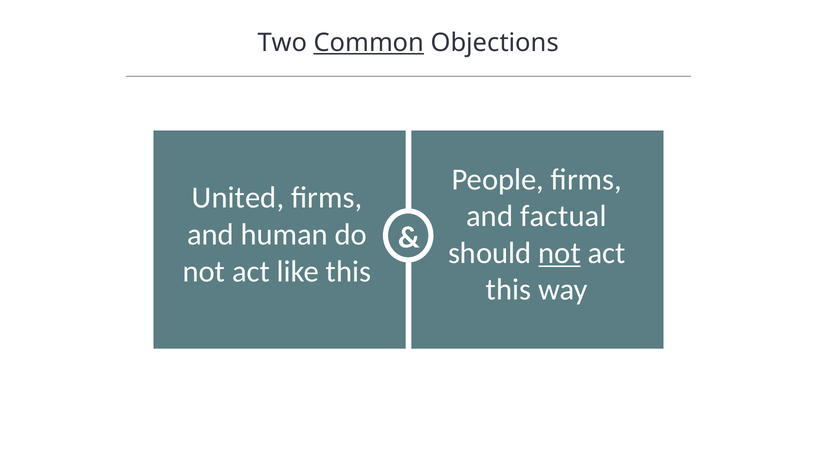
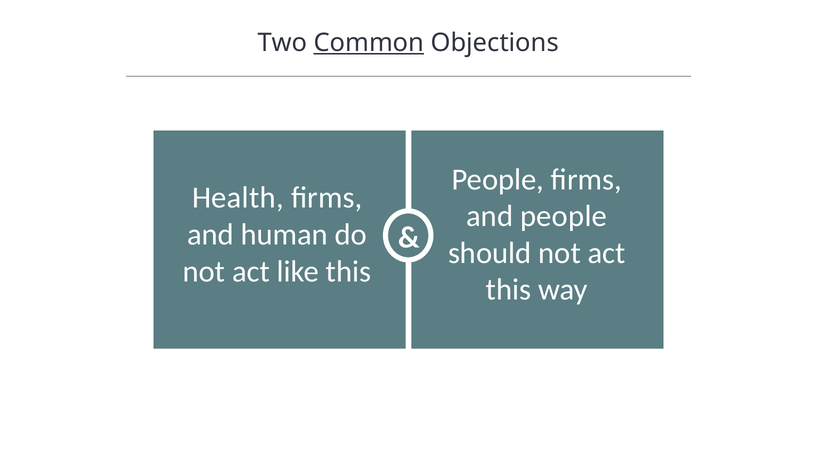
United: United -> Health
and factual: factual -> people
not at (560, 253) underline: present -> none
